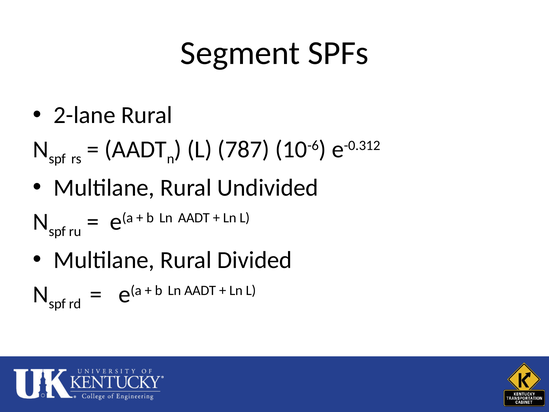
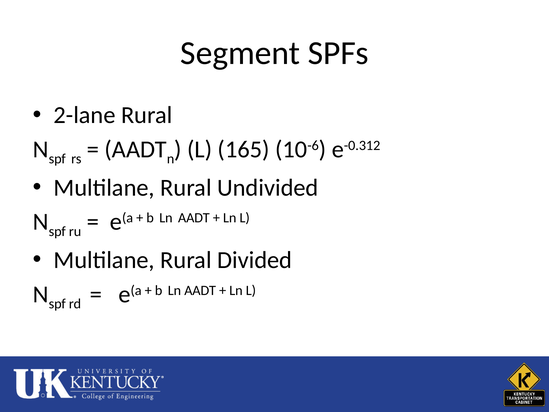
787: 787 -> 165
